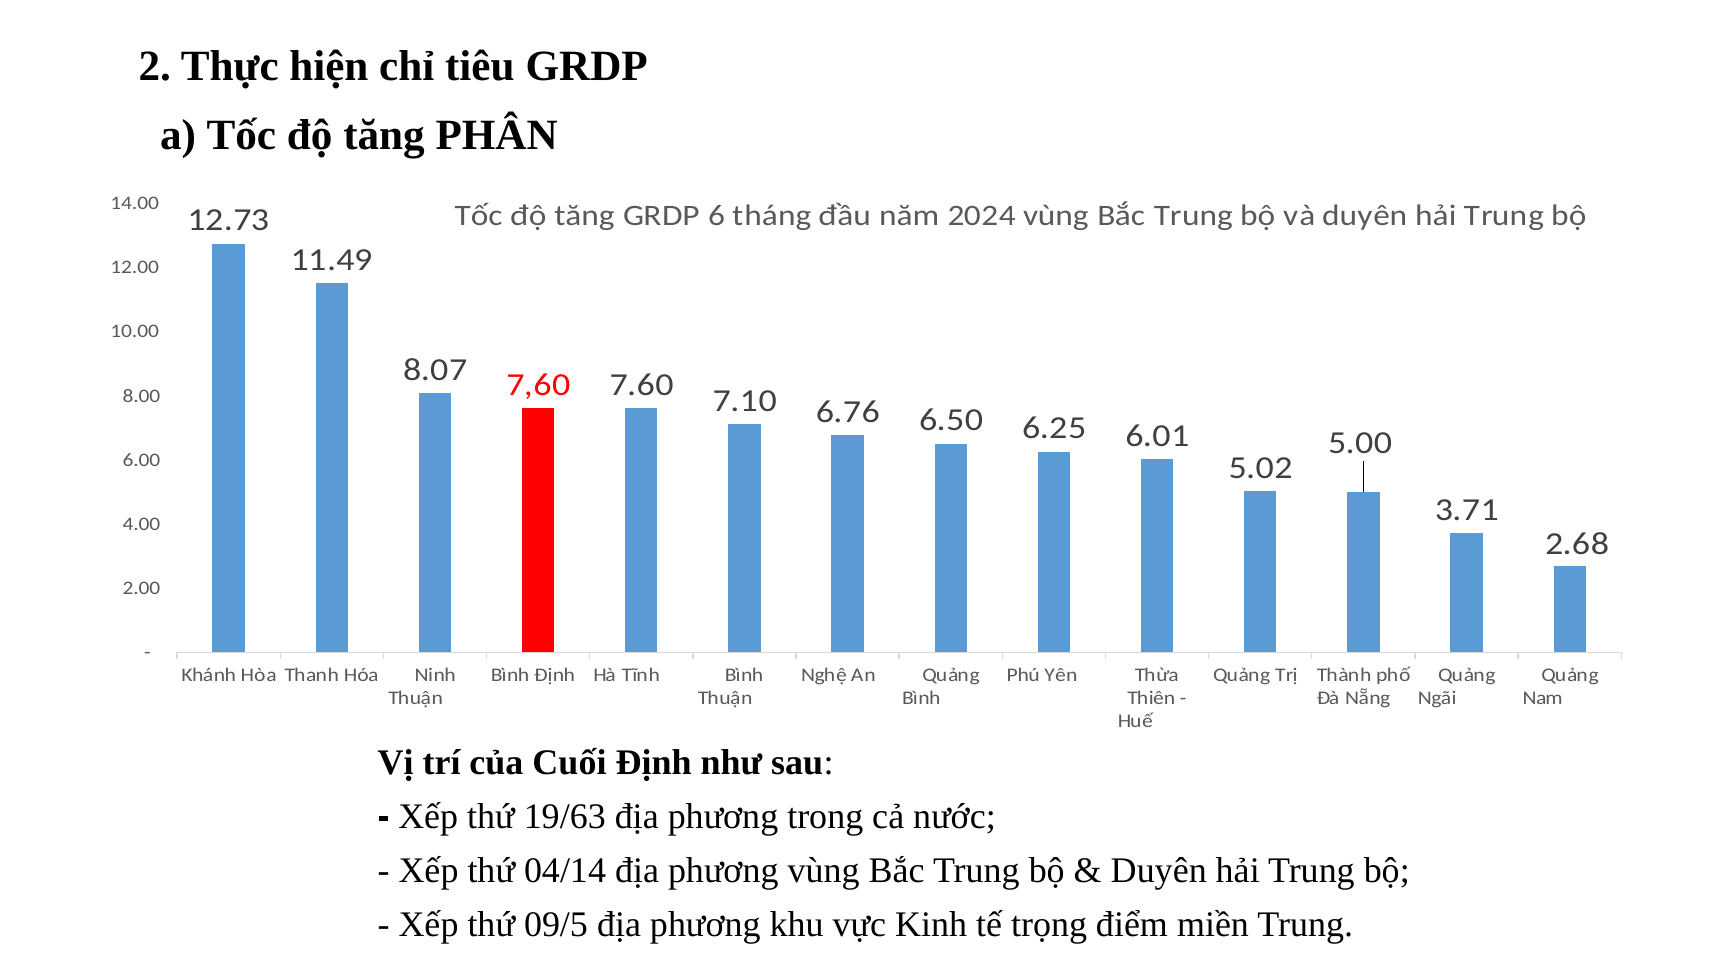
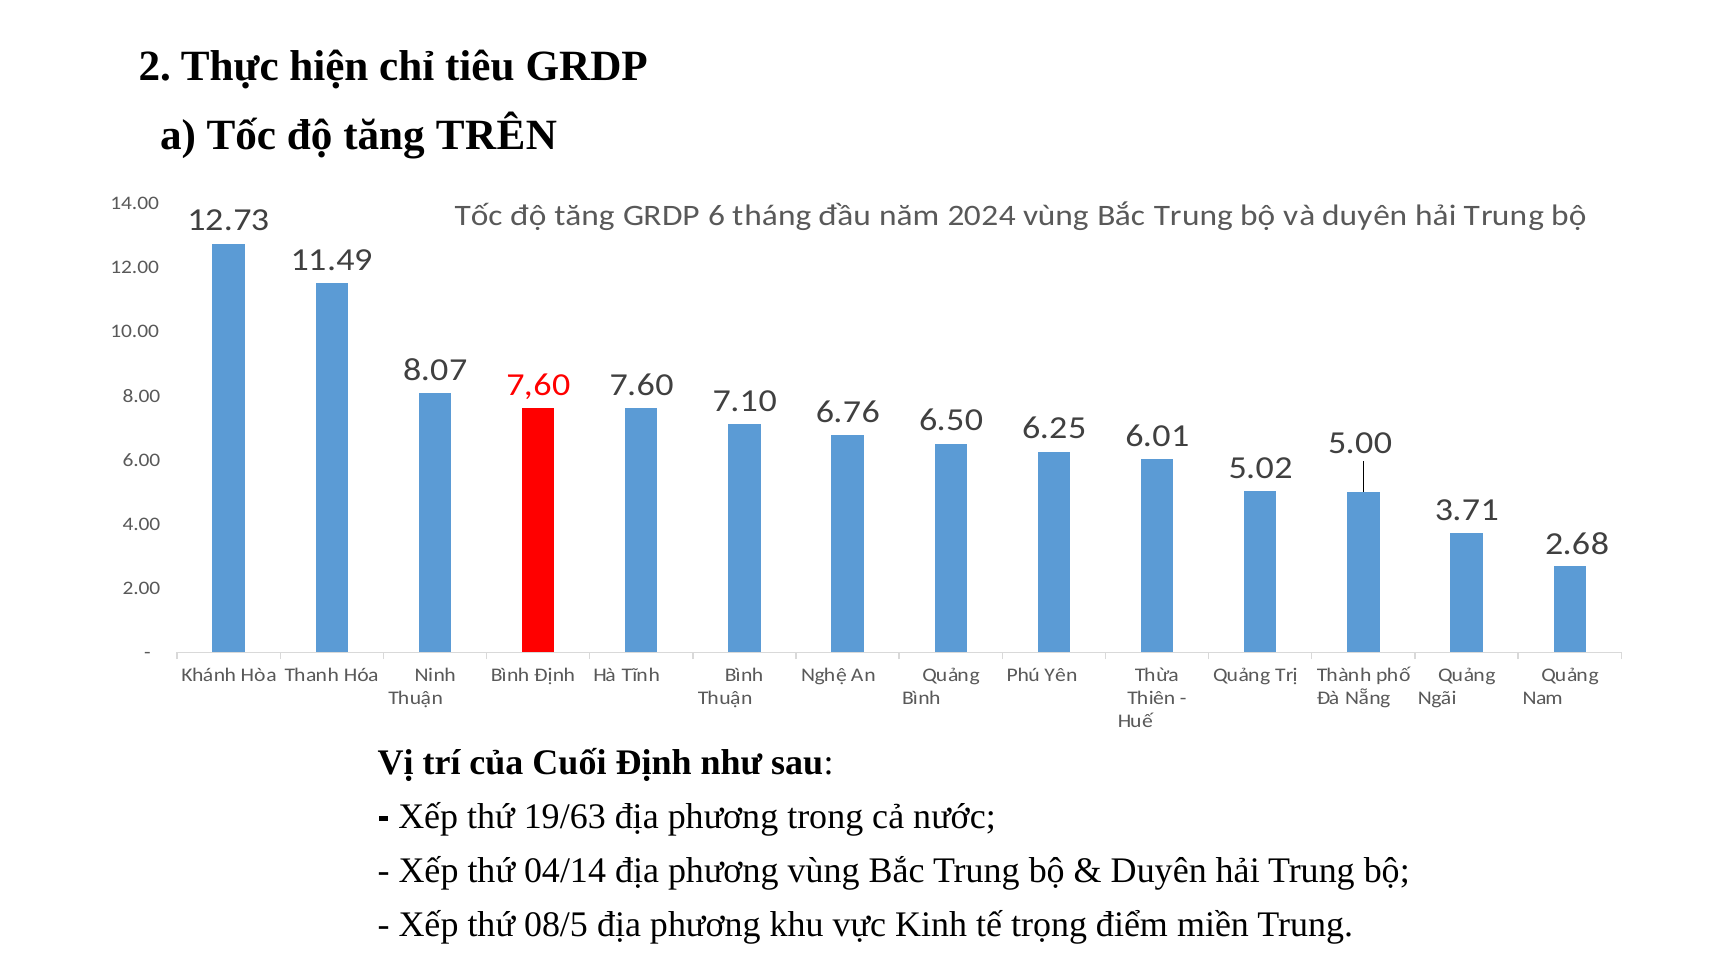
PHÂN: PHÂN -> TRÊN
09/5: 09/5 -> 08/5
